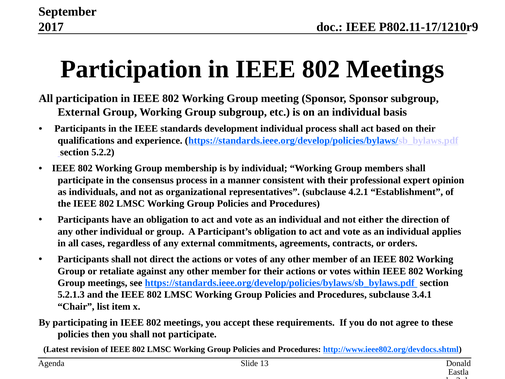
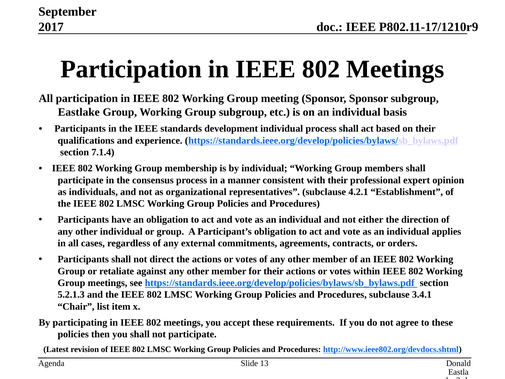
External at (79, 112): External -> Eastlake
5.2.2: 5.2.2 -> 7.1.4
